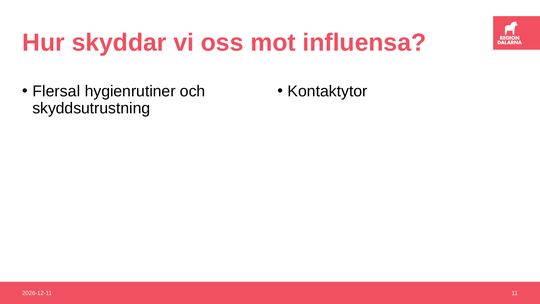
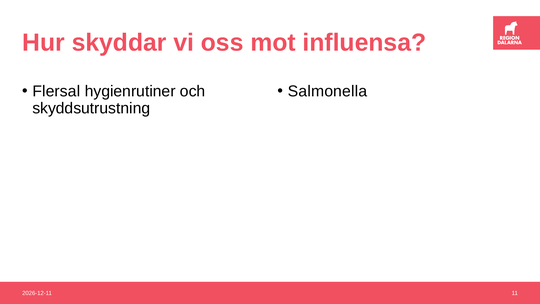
Kontaktytor: Kontaktytor -> Salmonella
